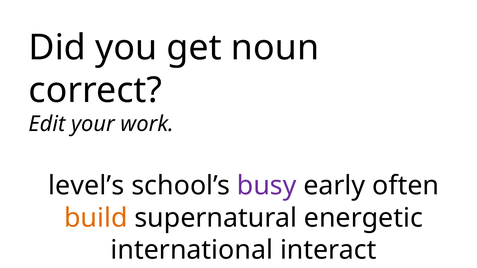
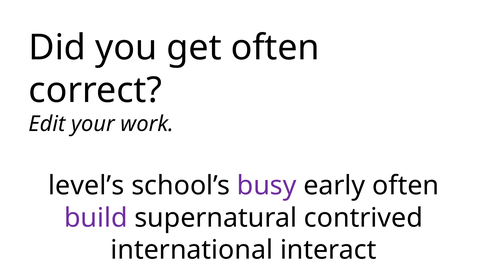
get noun: noun -> often
build colour: orange -> purple
energetic: energetic -> contrived
